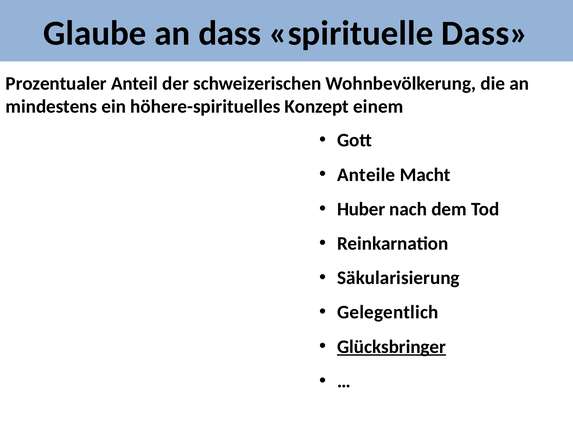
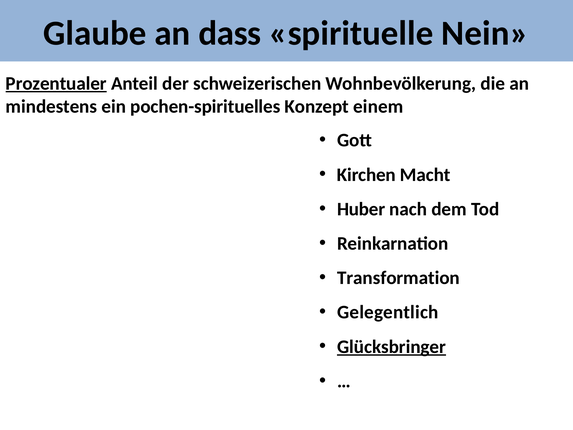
spirituelle Dass: Dass -> Nein
Prozentualer underline: none -> present
höhere-spirituelles: höhere-spirituelles -> pochen-spirituelles
Anteile: Anteile -> Kirchen
Säkularisierung: Säkularisierung -> Transformation
